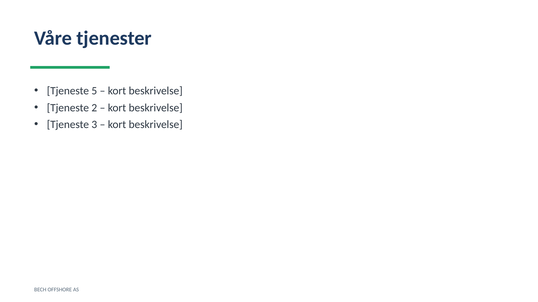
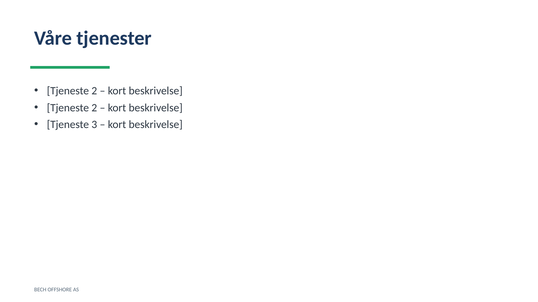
5 at (94, 91): 5 -> 2
